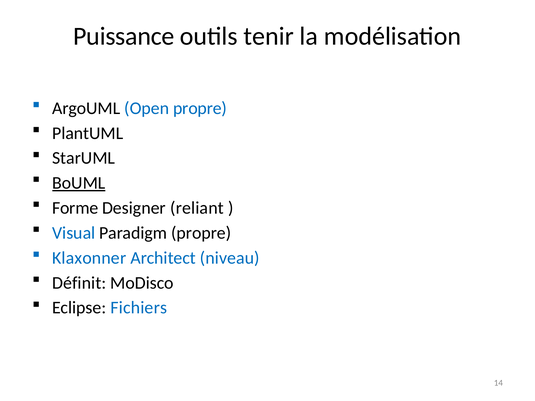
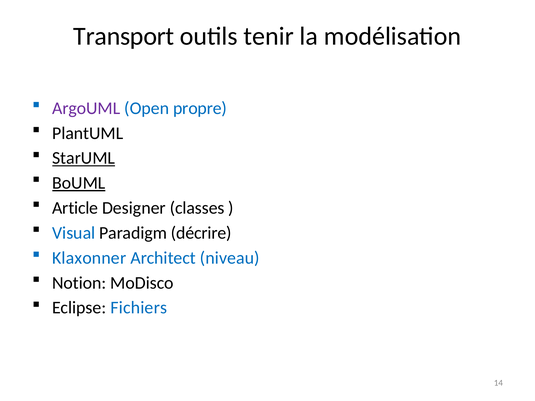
Puissance: Puissance -> Transport
ArgoUML colour: black -> purple
StarUML underline: none -> present
Forme: Forme -> Article
reliant: reliant -> classes
Paradigm propre: propre -> décrire
Définit: Définit -> Notion
